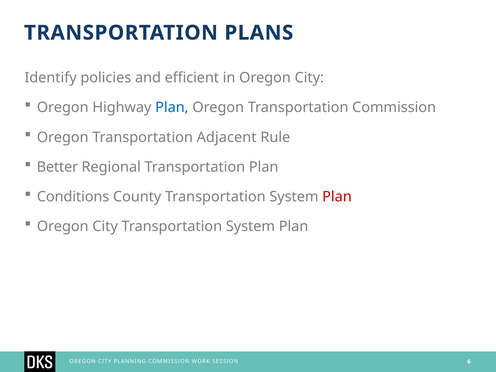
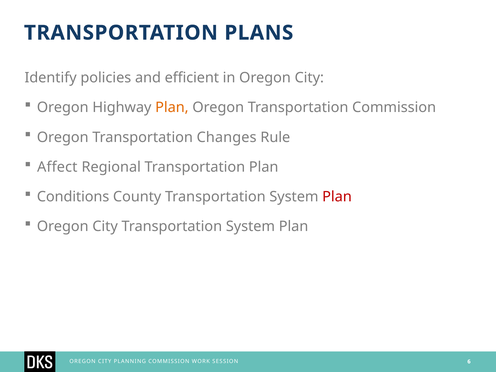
Plan at (172, 107) colour: blue -> orange
Adjacent: Adjacent -> Changes
Better: Better -> Affect
